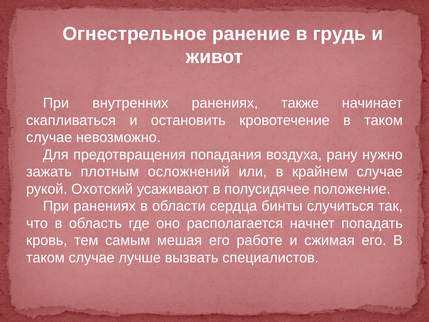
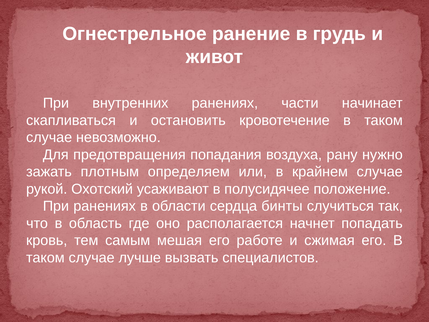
также: также -> части
осложнений: осложнений -> определяем
